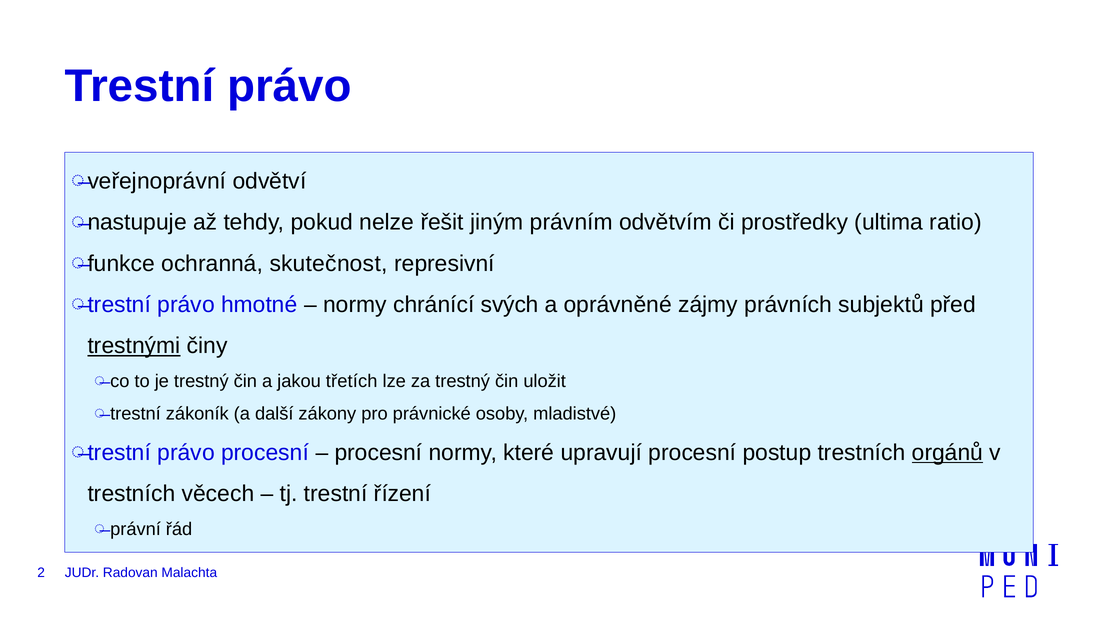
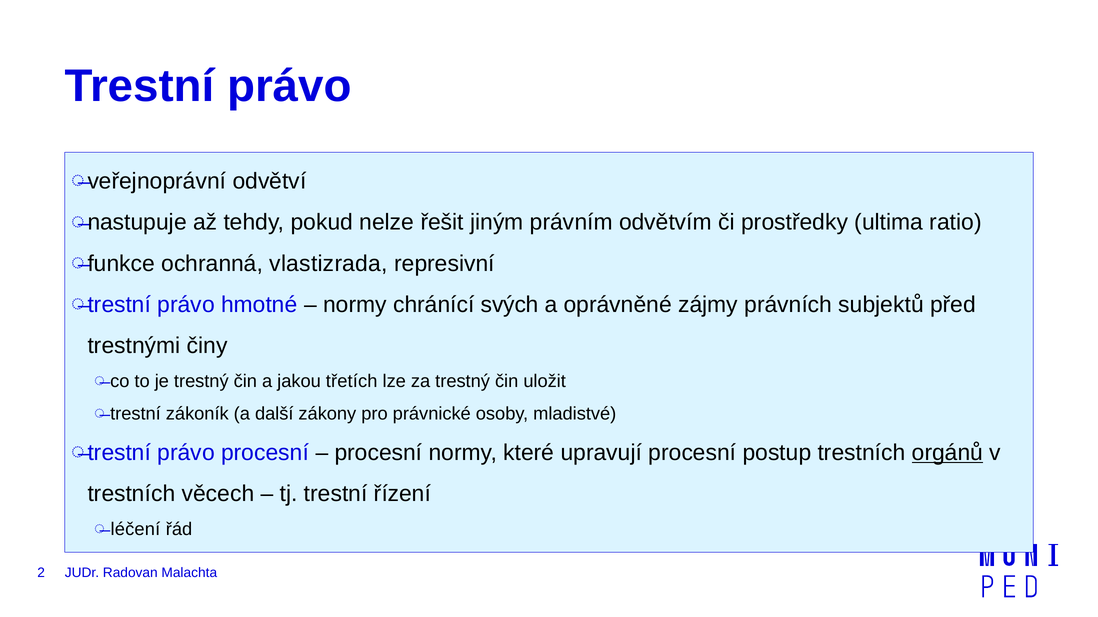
skutečnost: skutečnost -> vlastizrada
trestnými underline: present -> none
právní: právní -> léčení
